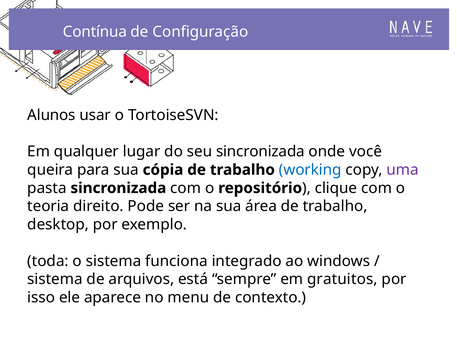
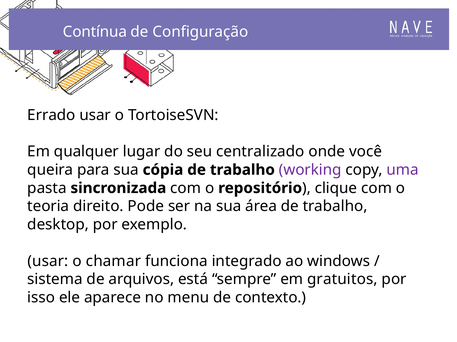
Alunos: Alunos -> Errado
seu sincronizada: sincronizada -> centralizado
working colour: blue -> purple
toda at (48, 262): toda -> usar
o sistema: sistema -> chamar
